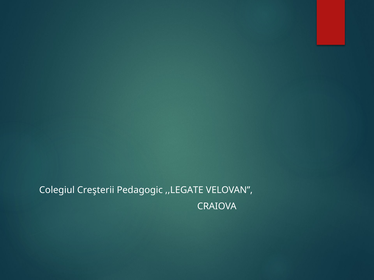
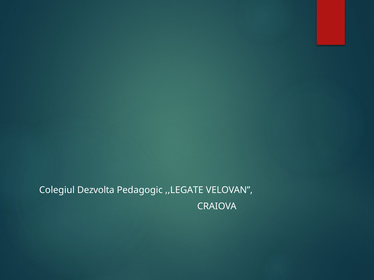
Creşterii: Creşterii -> Dezvolta
